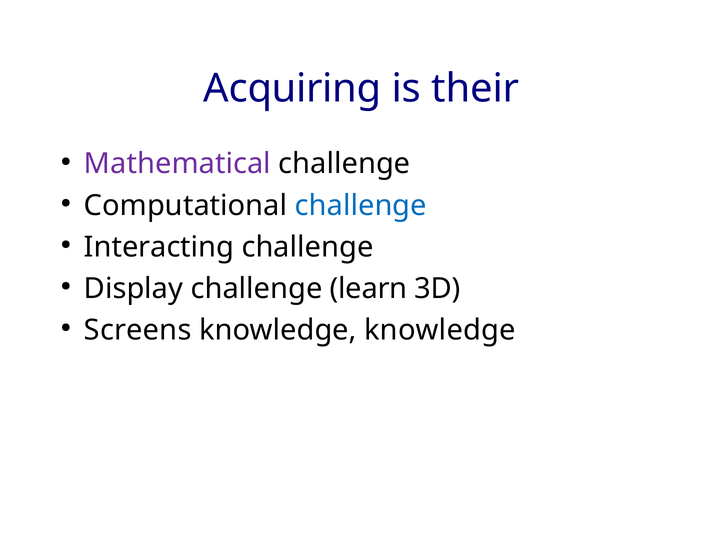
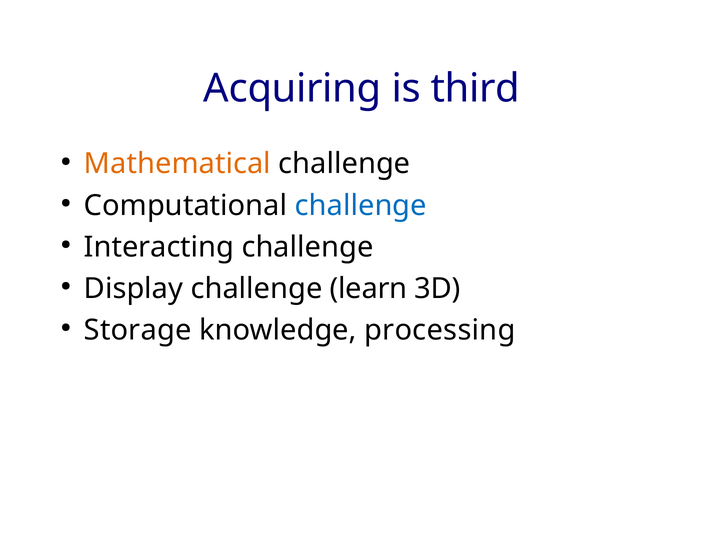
their: their -> third
Mathematical colour: purple -> orange
Screens: Screens -> Storage
knowledge knowledge: knowledge -> processing
